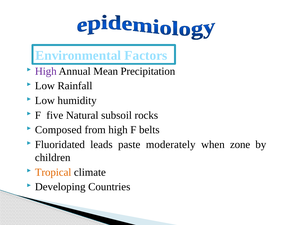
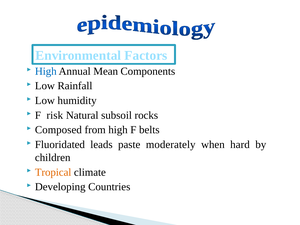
High at (46, 71) colour: purple -> blue
Precipitation: Precipitation -> Components
five: five -> risk
zone: zone -> hard
